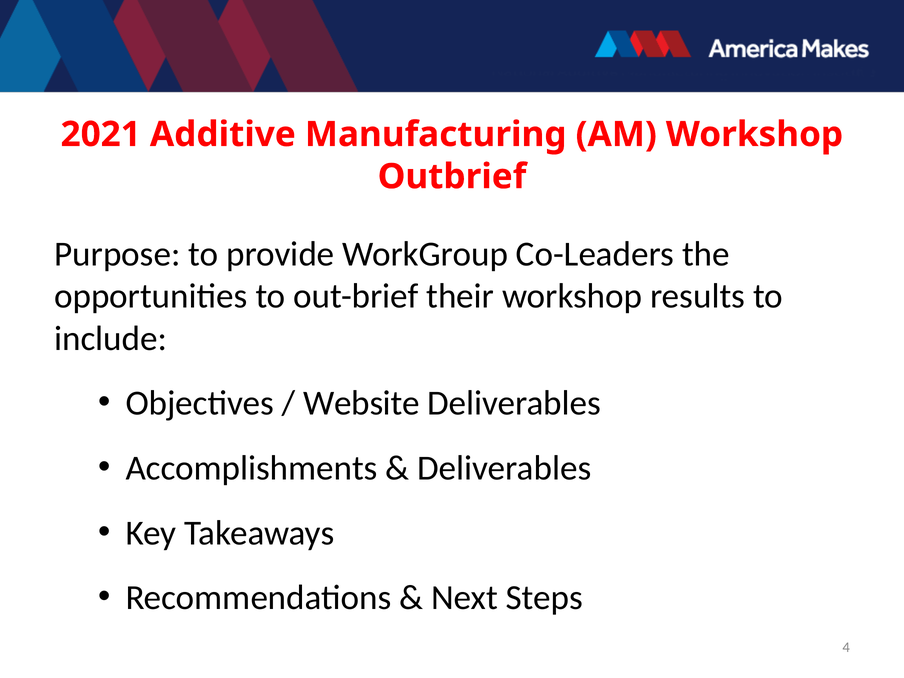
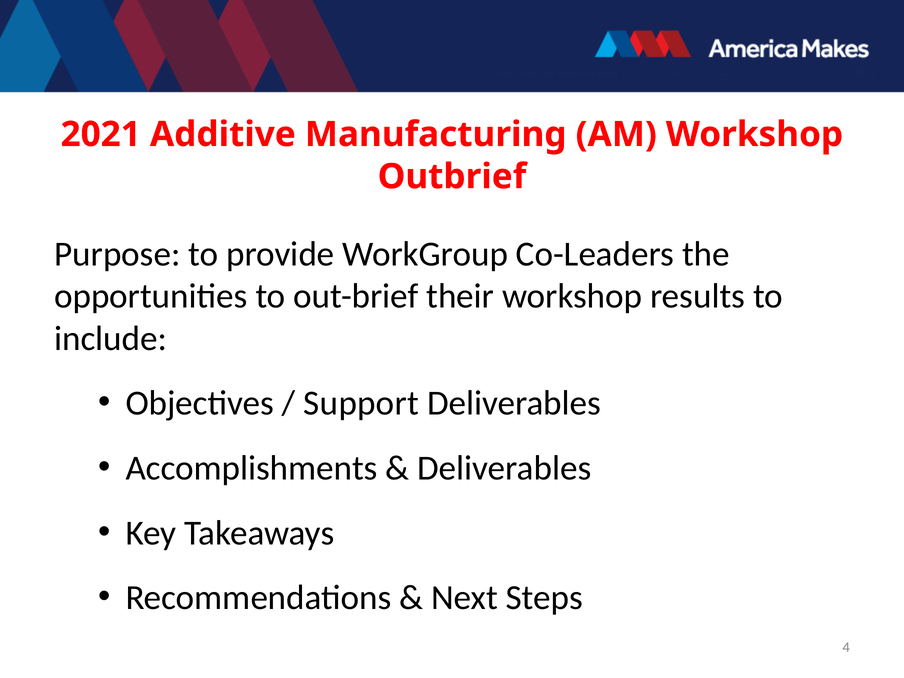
Website: Website -> Support
